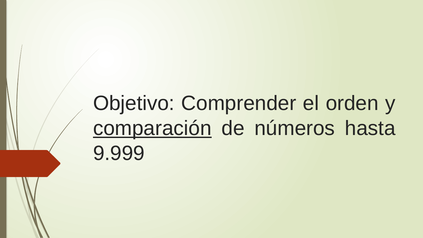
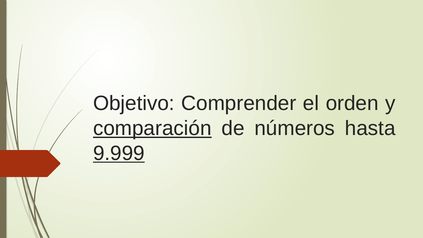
9.999 underline: none -> present
